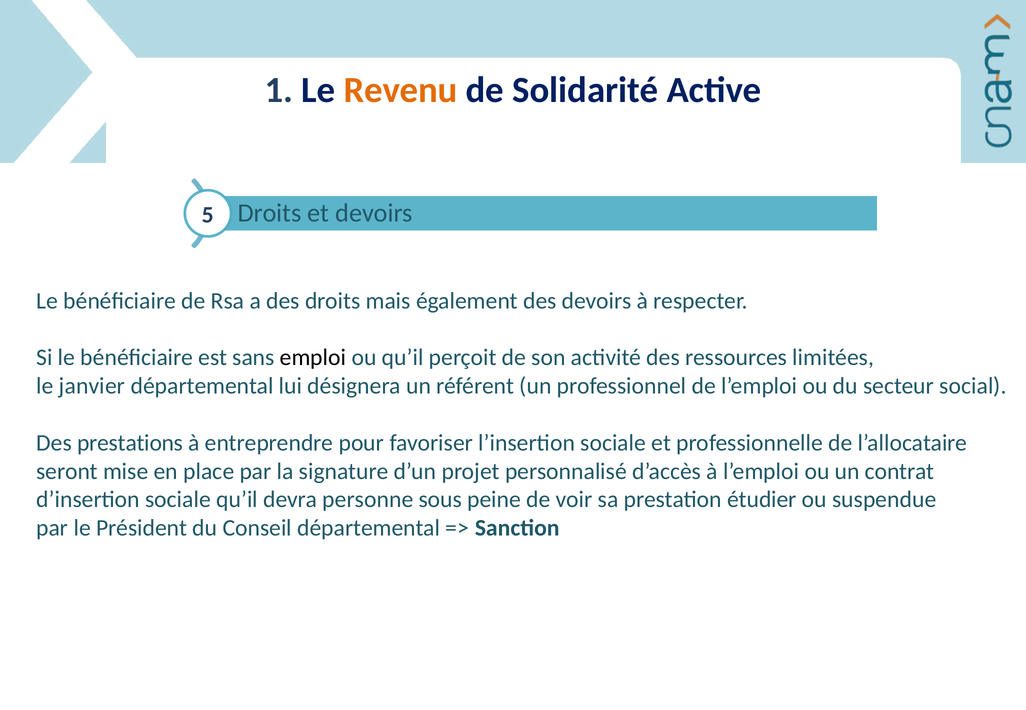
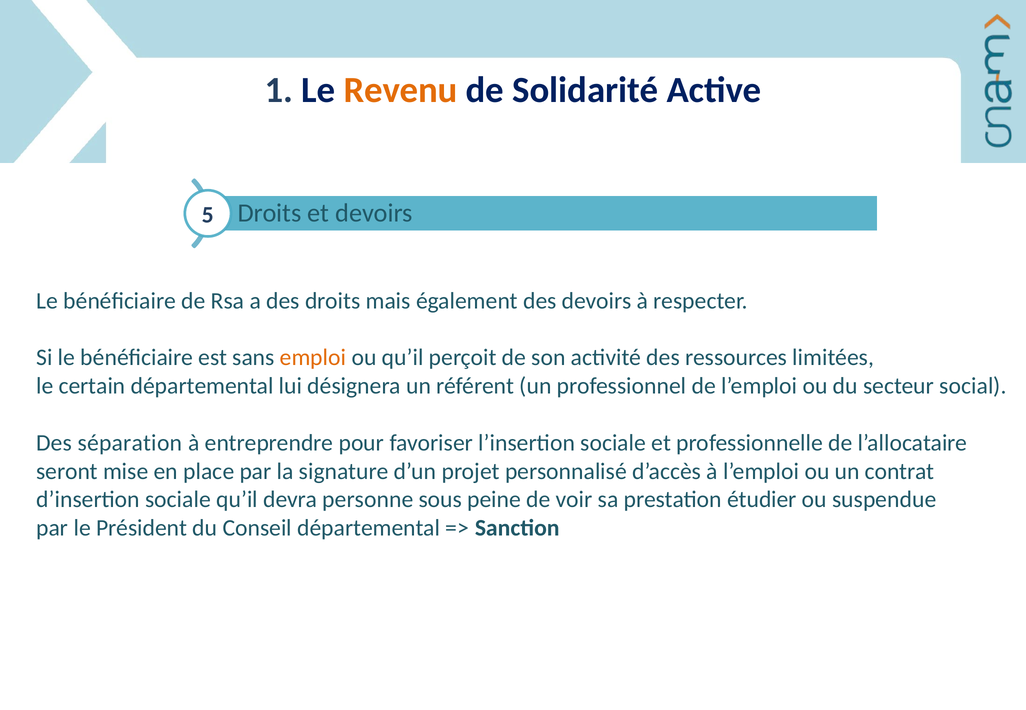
emploi colour: black -> orange
janvier: janvier -> certain
prestations: prestations -> séparation
